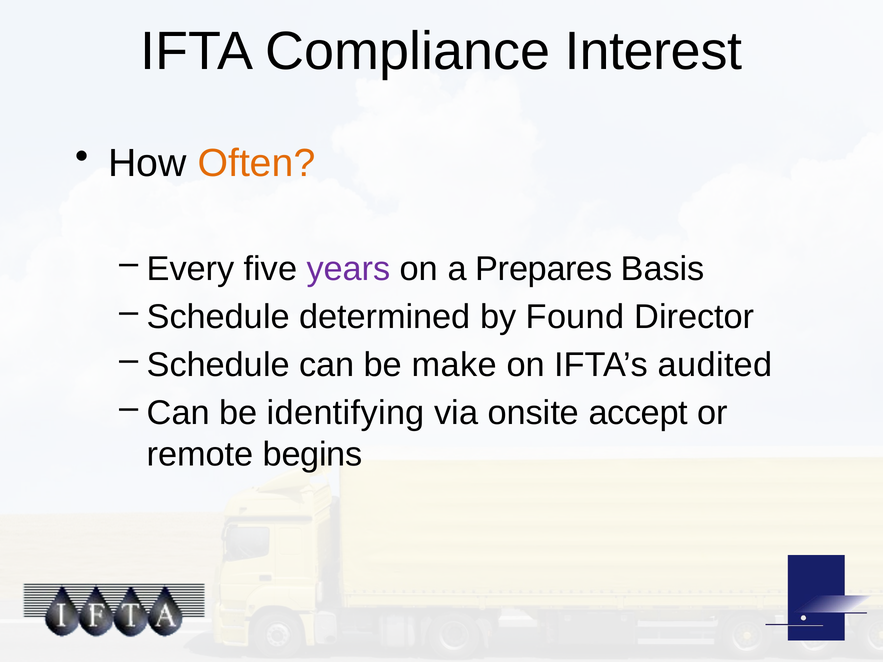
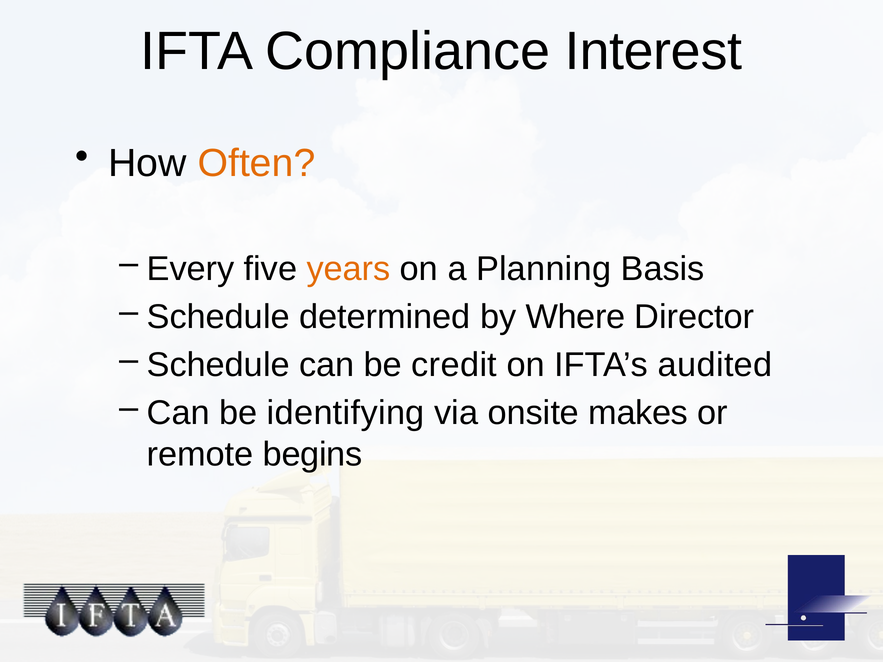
years colour: purple -> orange
Prepares: Prepares -> Planning
Found: Found -> Where
make: make -> credit
accept: accept -> makes
